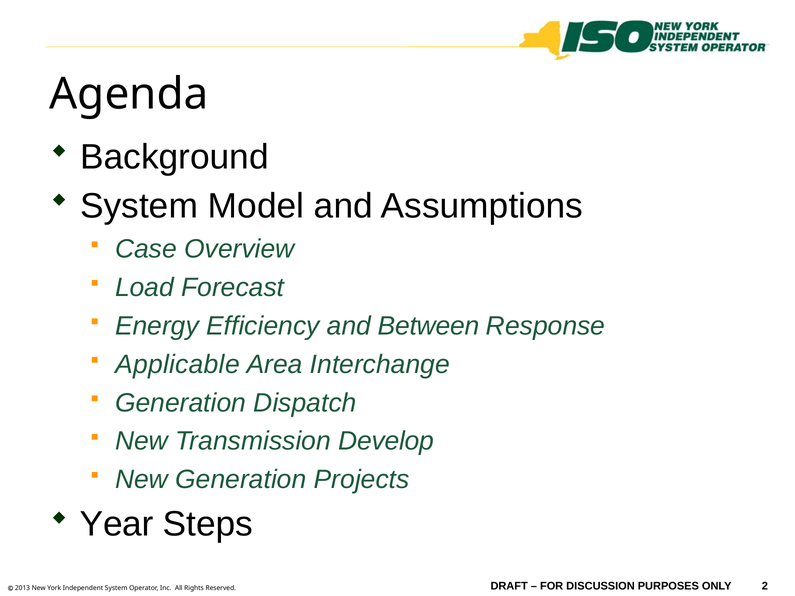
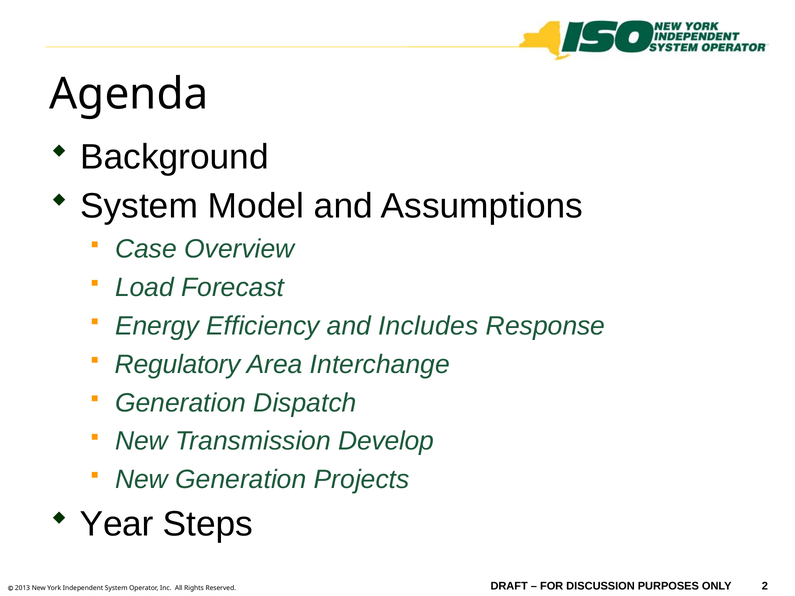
Between: Between -> Includes
Applicable: Applicable -> Regulatory
